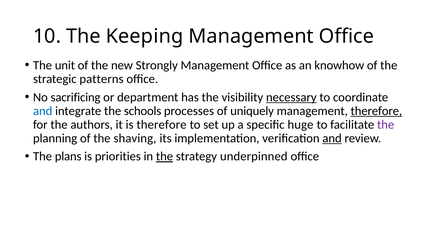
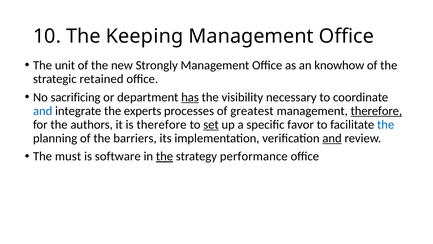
patterns: patterns -> retained
has underline: none -> present
necessary underline: present -> none
schools: schools -> experts
uniquely: uniquely -> greatest
set underline: none -> present
huge: huge -> favor
the at (386, 124) colour: purple -> blue
shaving: shaving -> barriers
plans: plans -> must
priorities: priorities -> software
underpinned: underpinned -> performance
